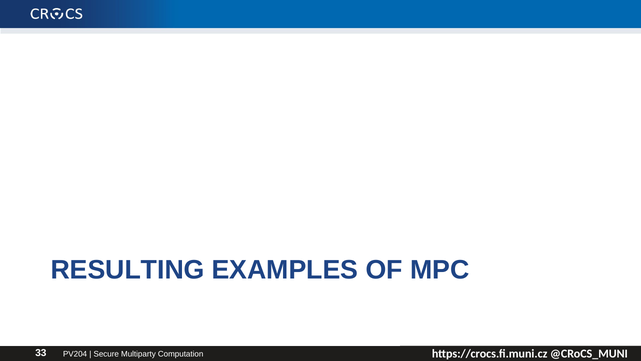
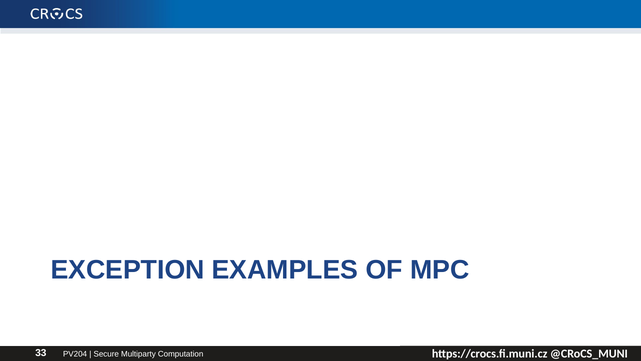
RESULTING: RESULTING -> EXCEPTION
